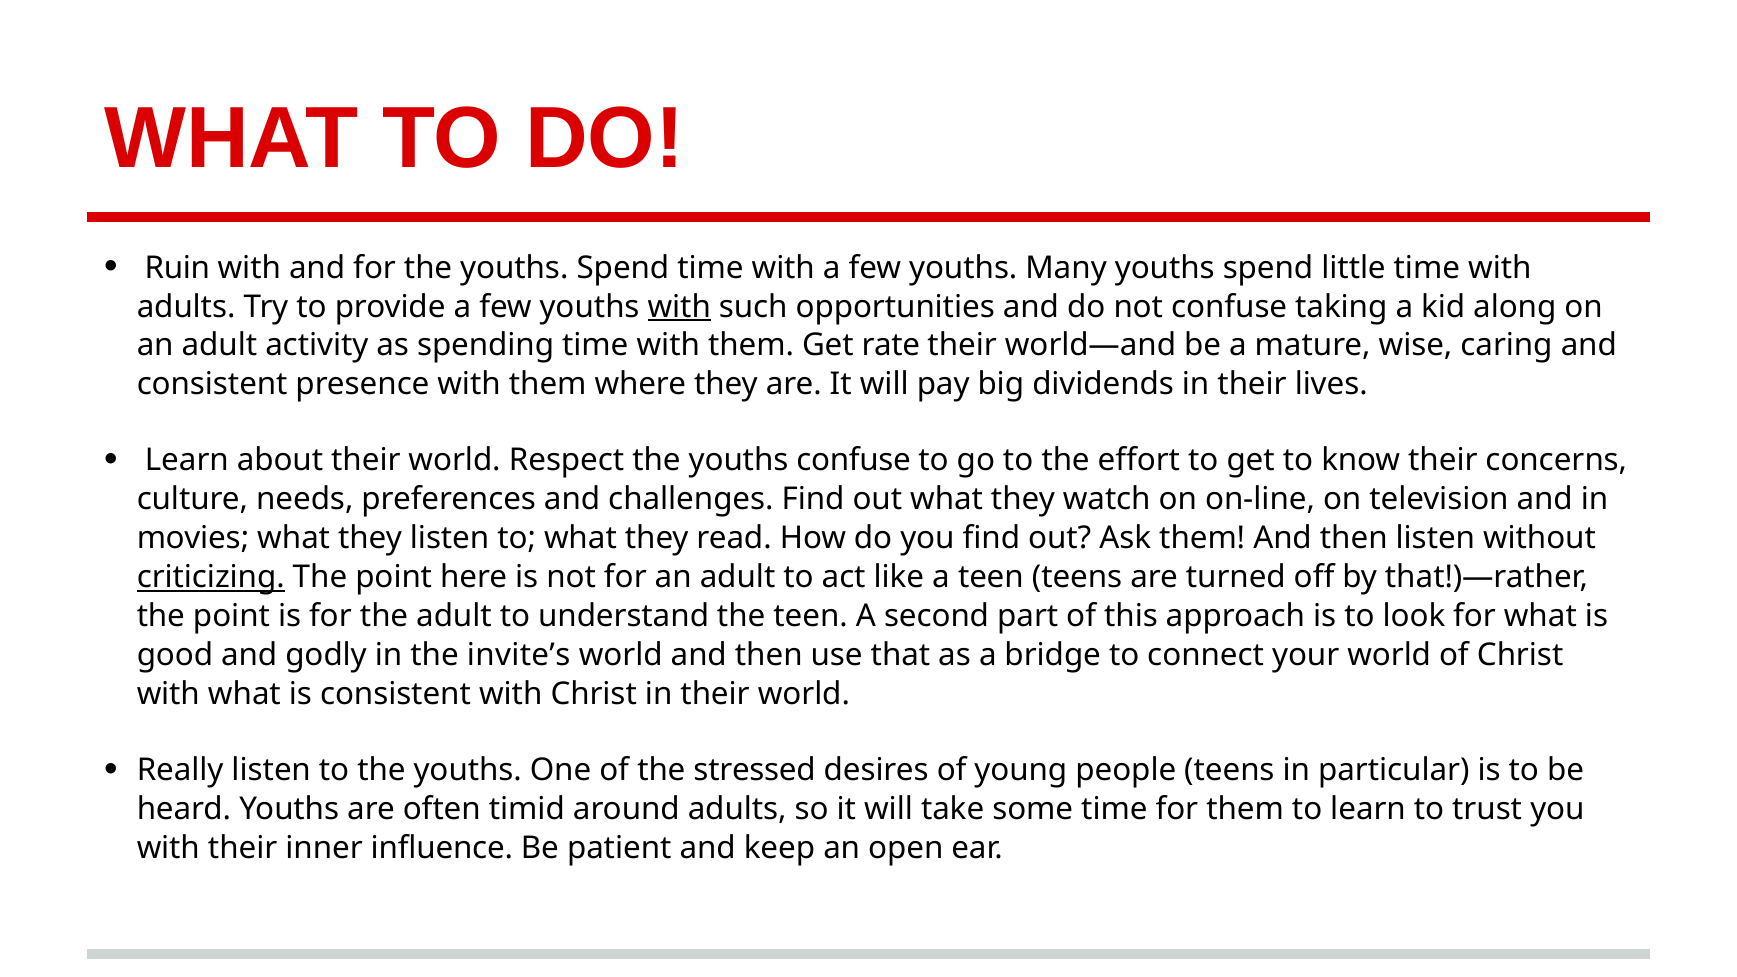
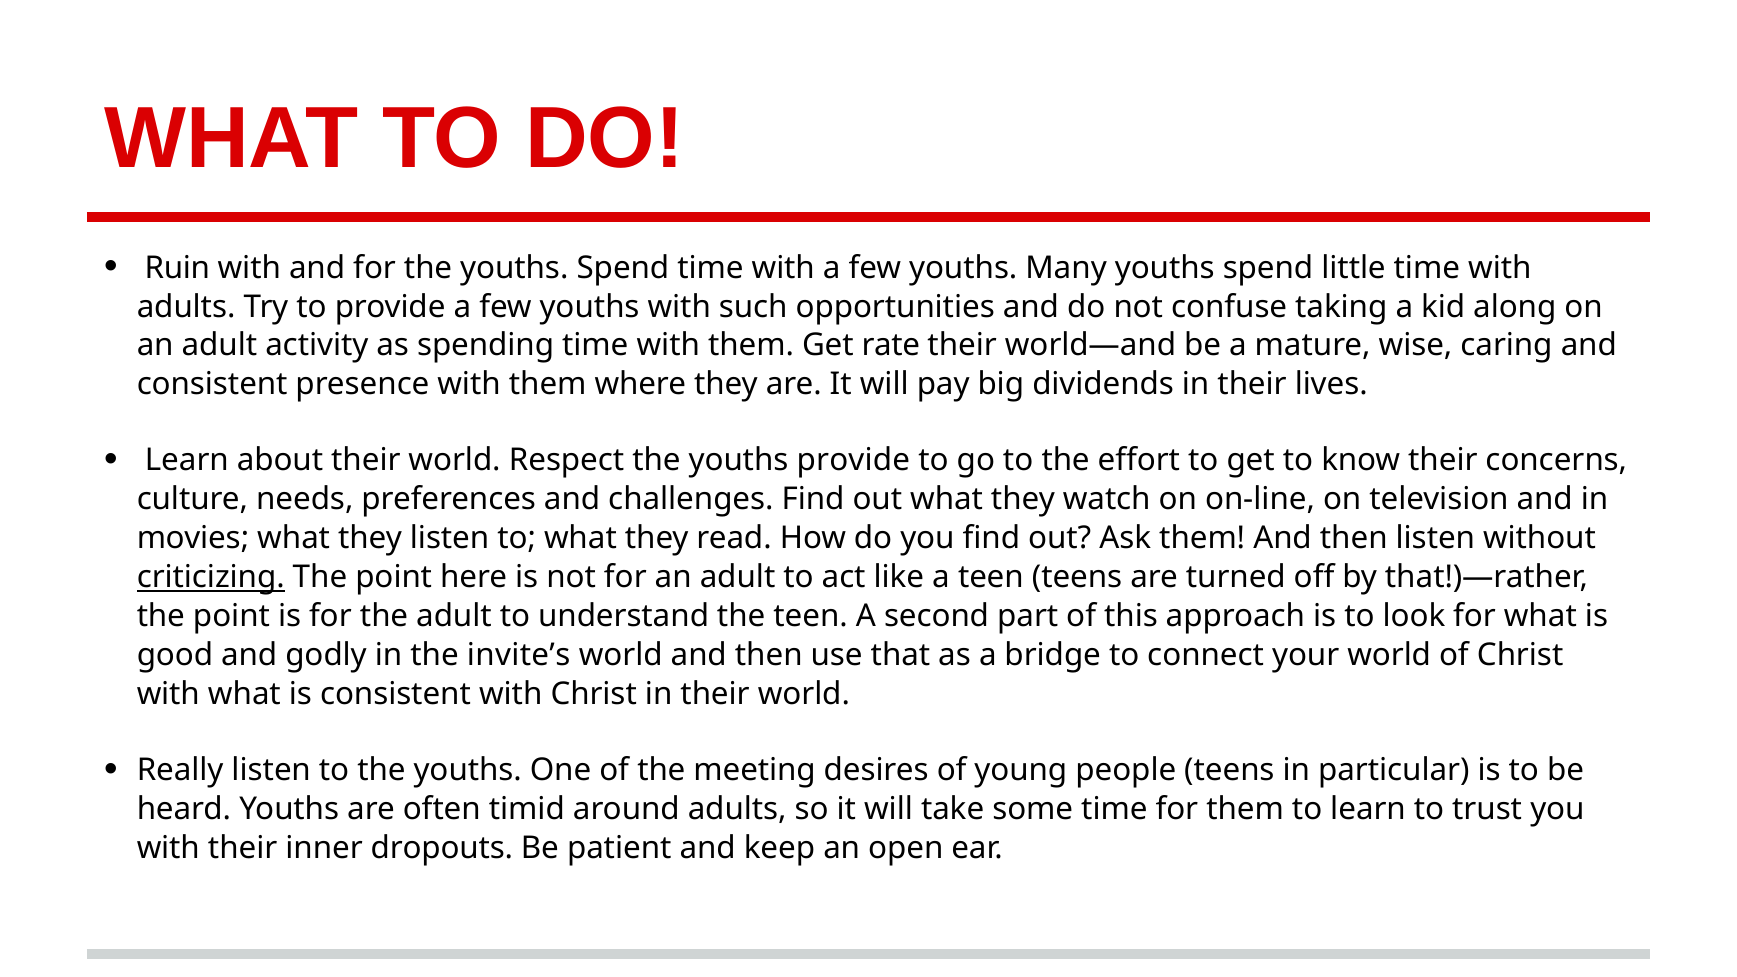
with at (679, 307) underline: present -> none
youths confuse: confuse -> provide
stressed: stressed -> meeting
influence: influence -> dropouts
